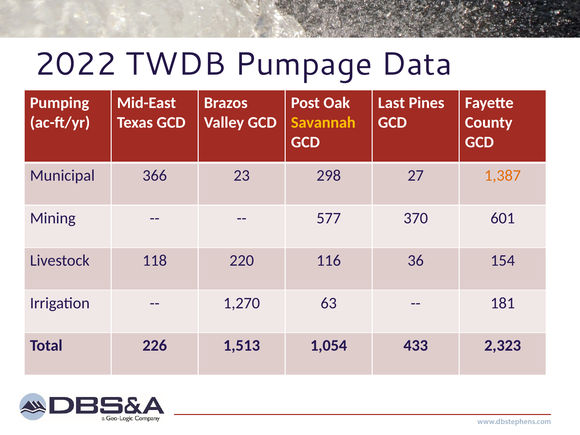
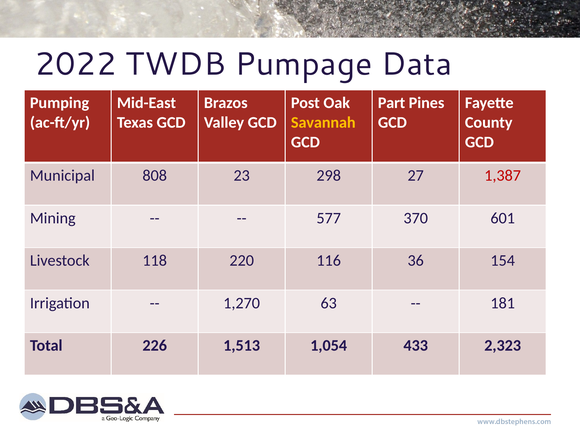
Last: Last -> Part
366: 366 -> 808
1,387 colour: orange -> red
